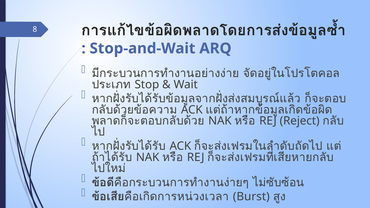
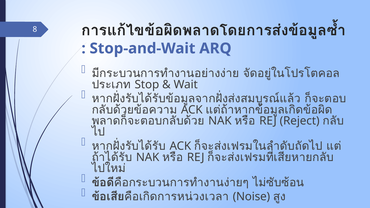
Burst: Burst -> Noise
